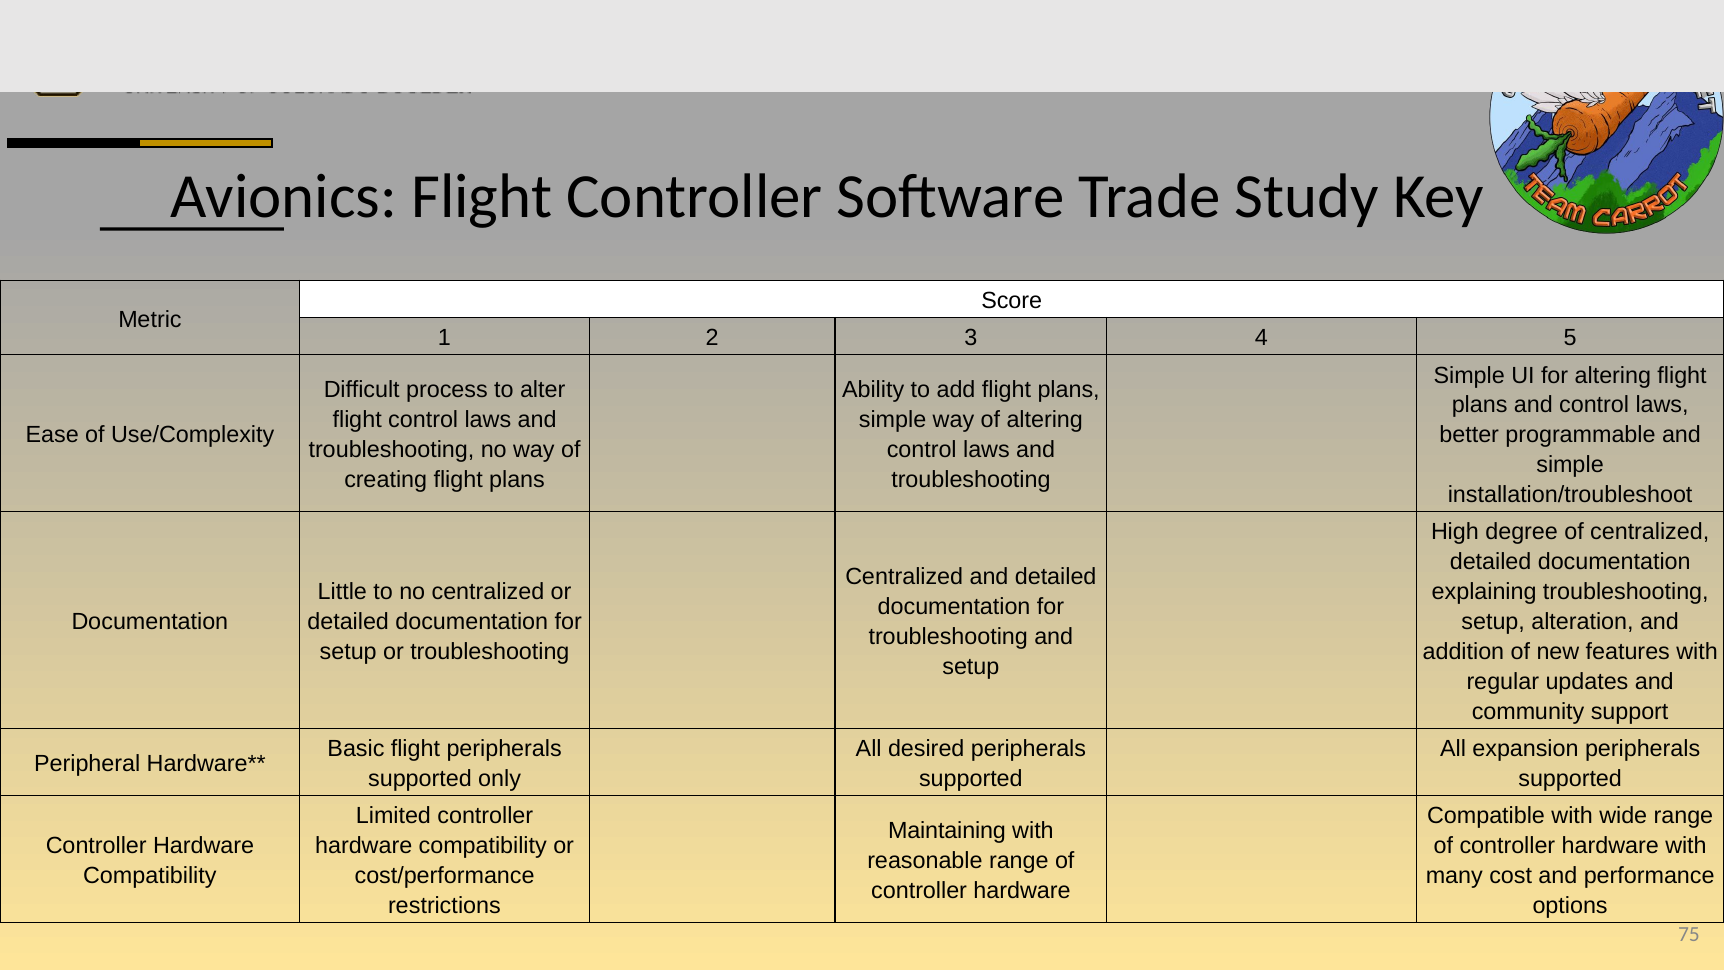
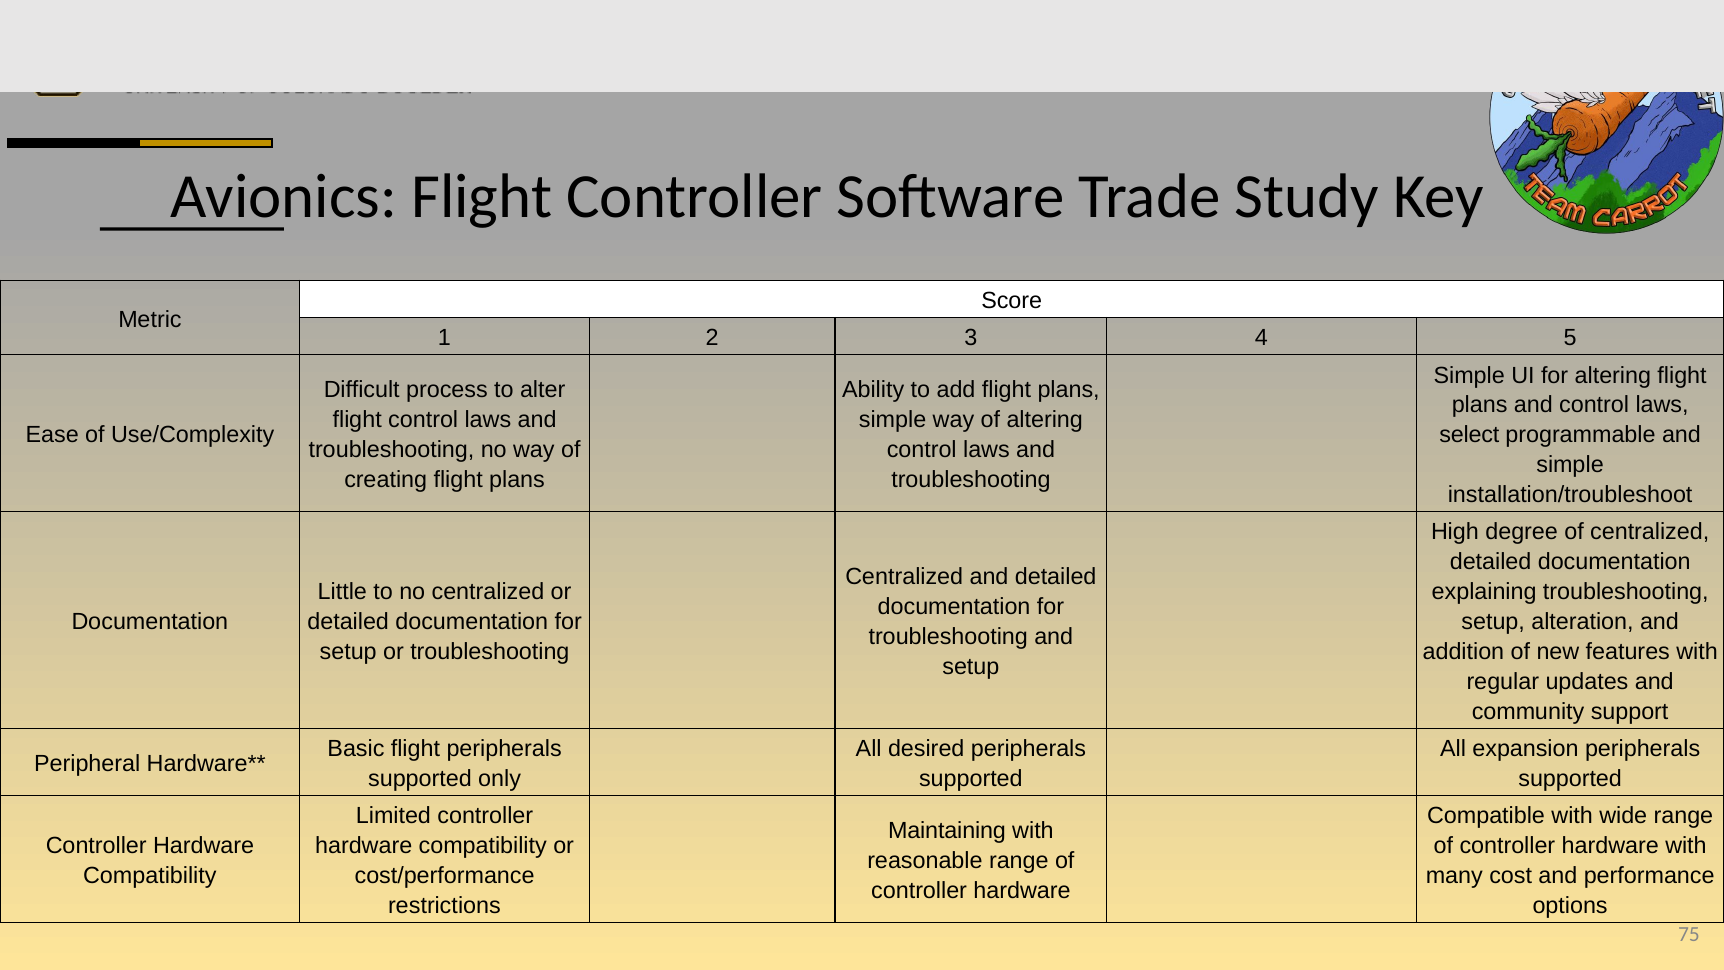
better: better -> select
